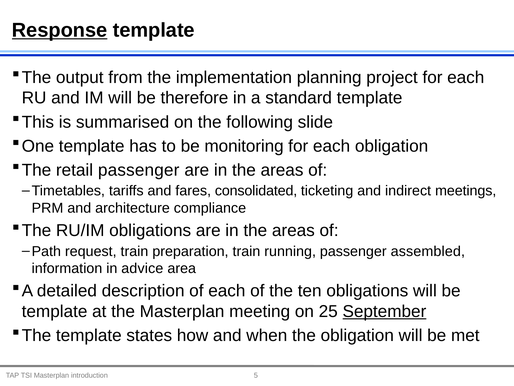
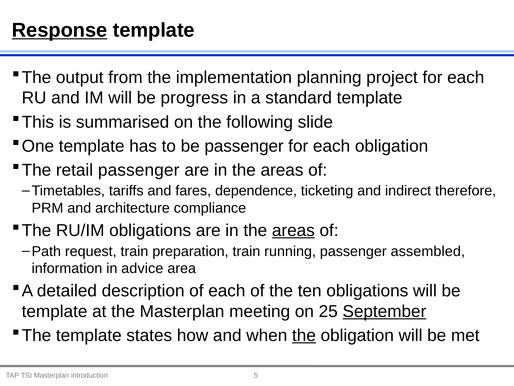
therefore: therefore -> progress
be monitoring: monitoring -> passenger
consolidated: consolidated -> dependence
meetings: meetings -> therefore
areas at (293, 230) underline: none -> present
the at (304, 335) underline: none -> present
